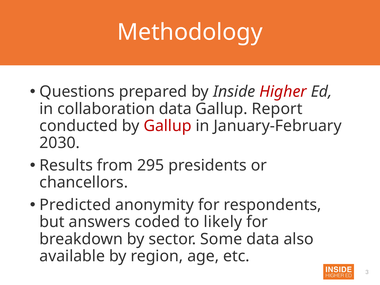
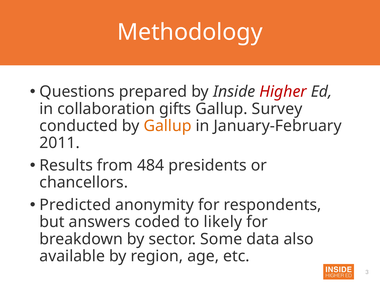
collaboration data: data -> gifts
Report: Report -> Survey
Gallup at (168, 126) colour: red -> orange
2030: 2030 -> 2011
295: 295 -> 484
